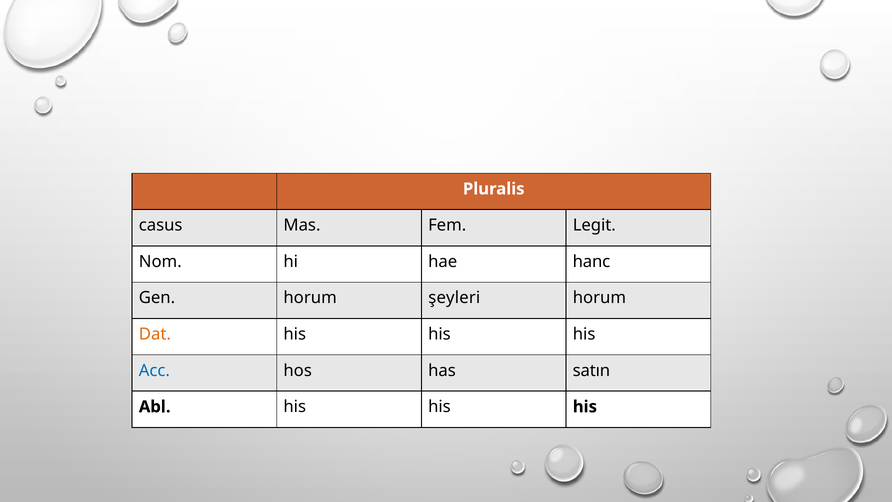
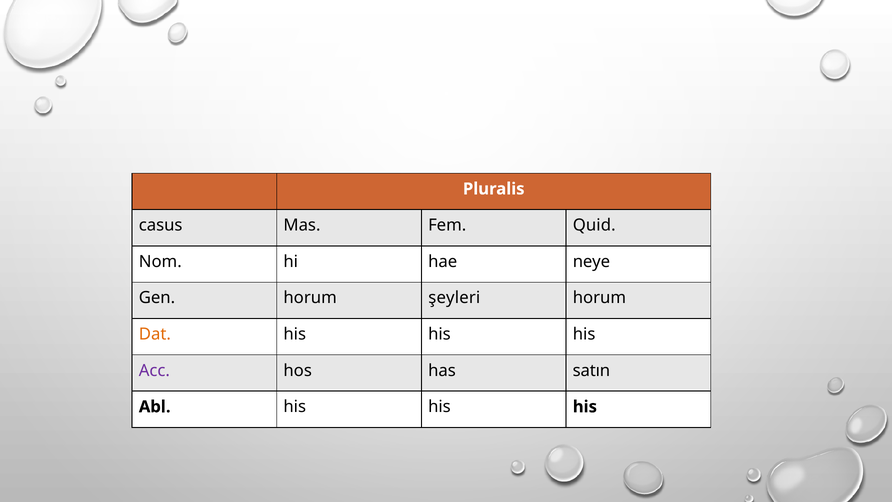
Legit: Legit -> Quid
hanc: hanc -> neye
Acc colour: blue -> purple
